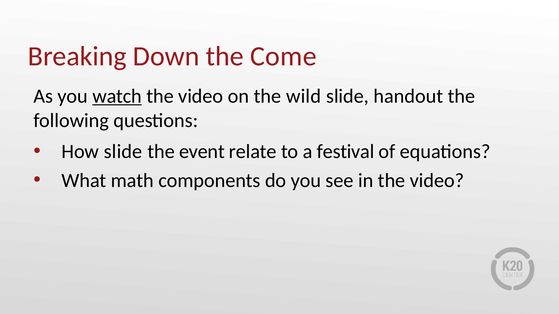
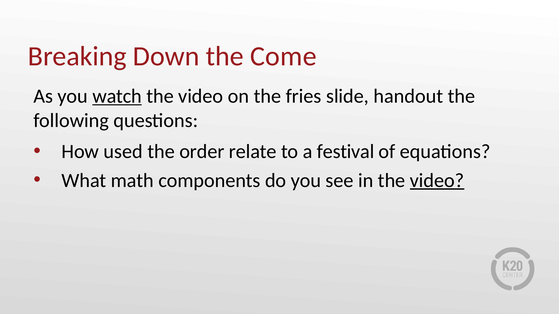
wild: wild -> fries
How slide: slide -> used
event: event -> order
video at (437, 181) underline: none -> present
